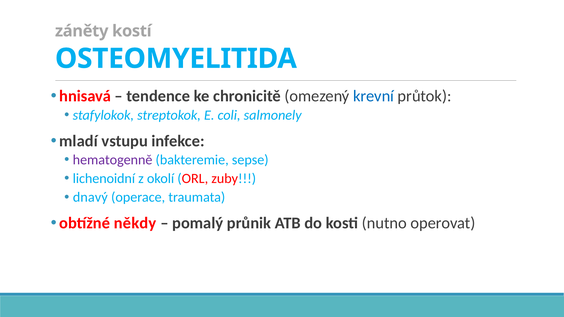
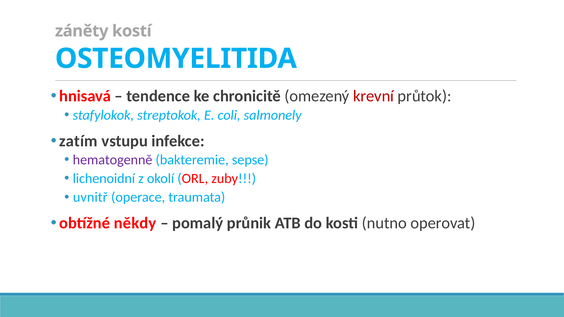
krevní colour: blue -> red
mladí: mladí -> zatím
dnavý: dnavý -> uvnitř
